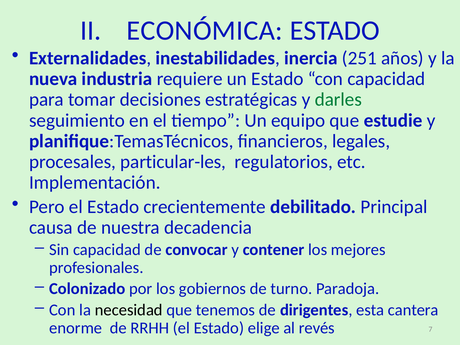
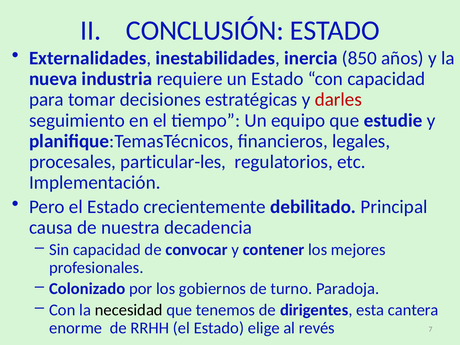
ECONÓMICA: ECONÓMICA -> CONCLUSIÓN
251: 251 -> 850
darles colour: green -> red
